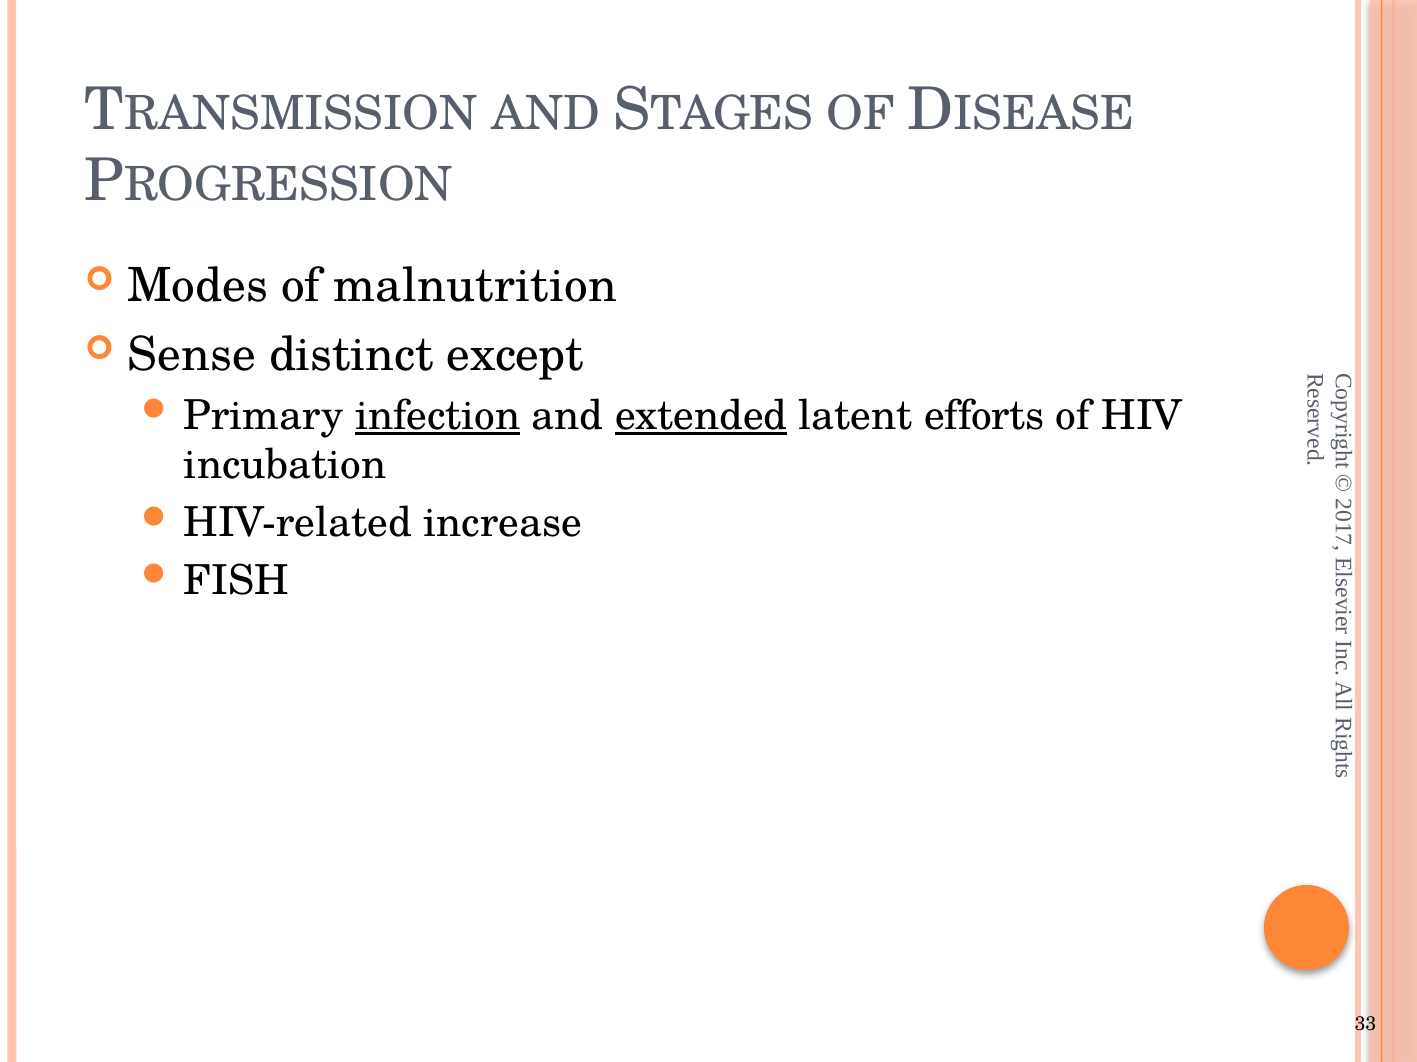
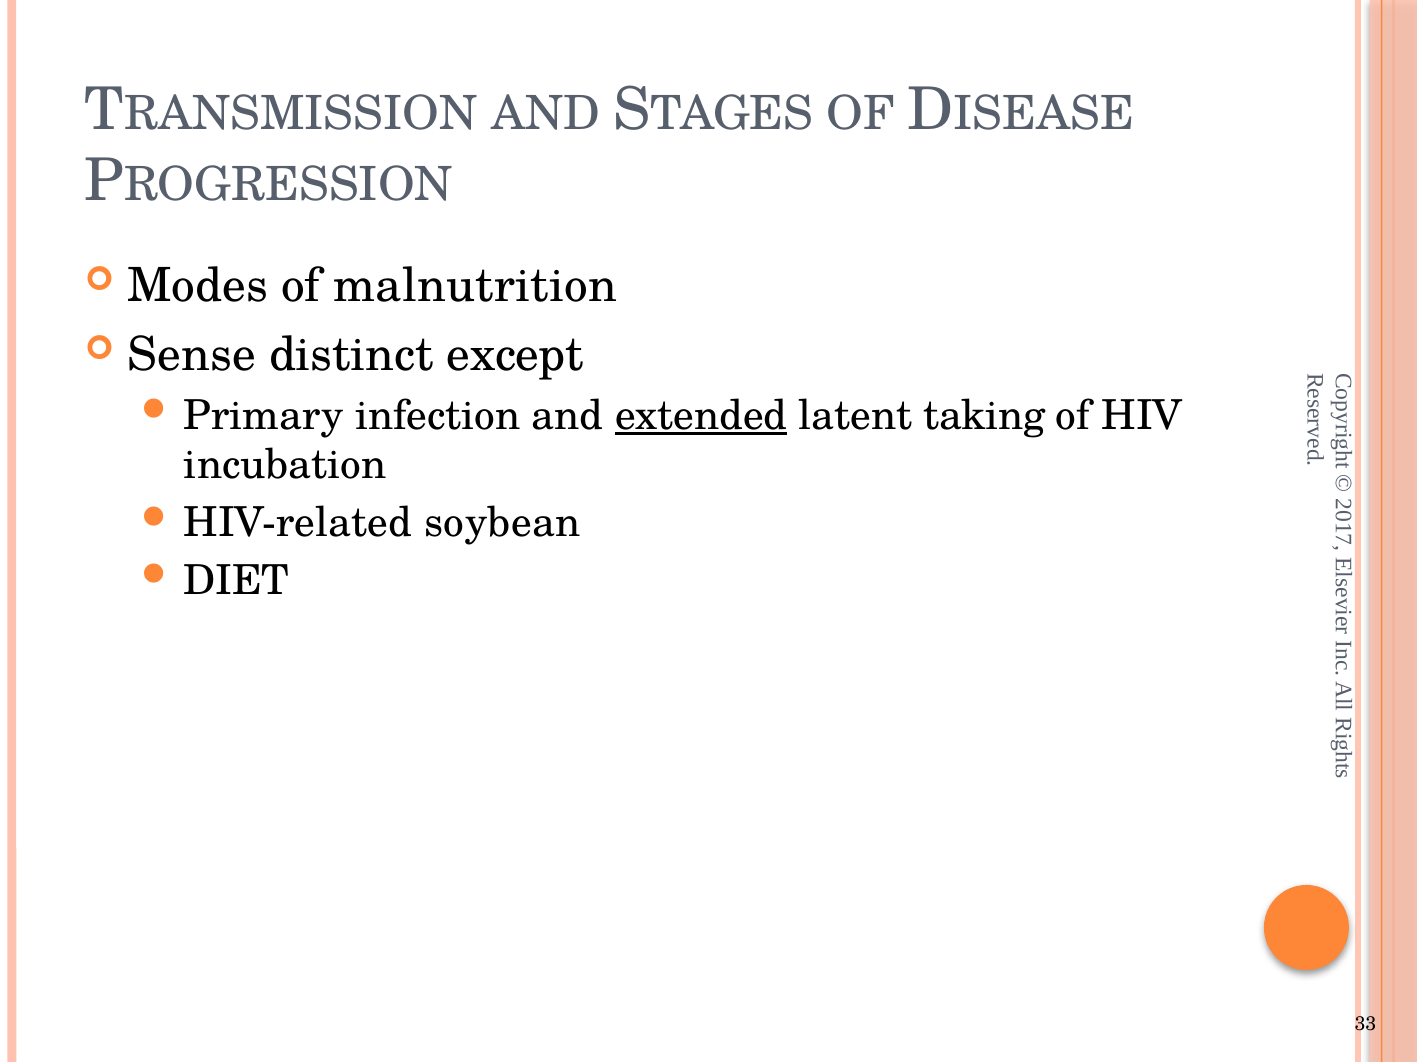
infection underline: present -> none
efforts: efforts -> taking
increase: increase -> soybean
FISH: FISH -> DIET
